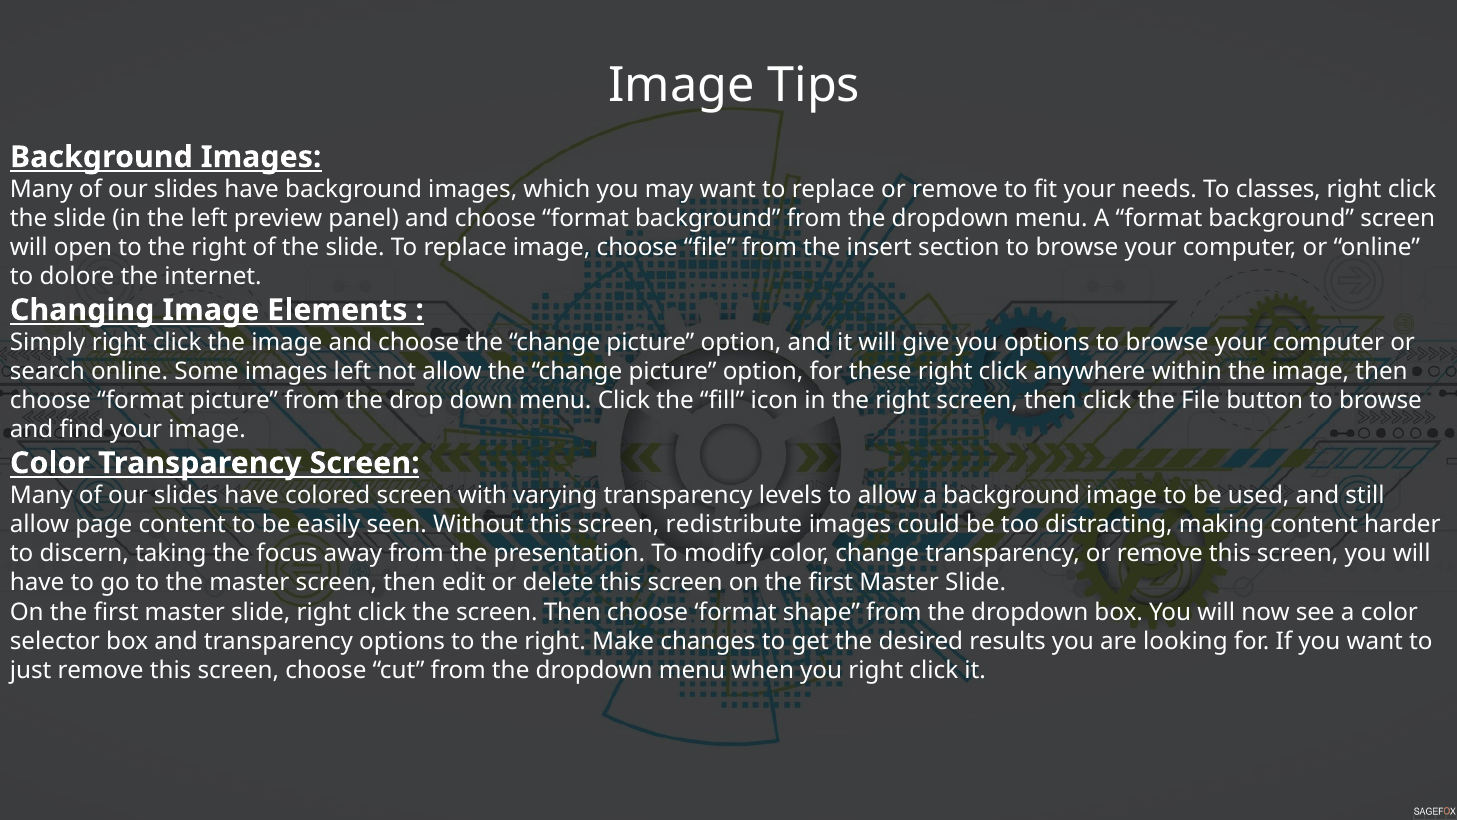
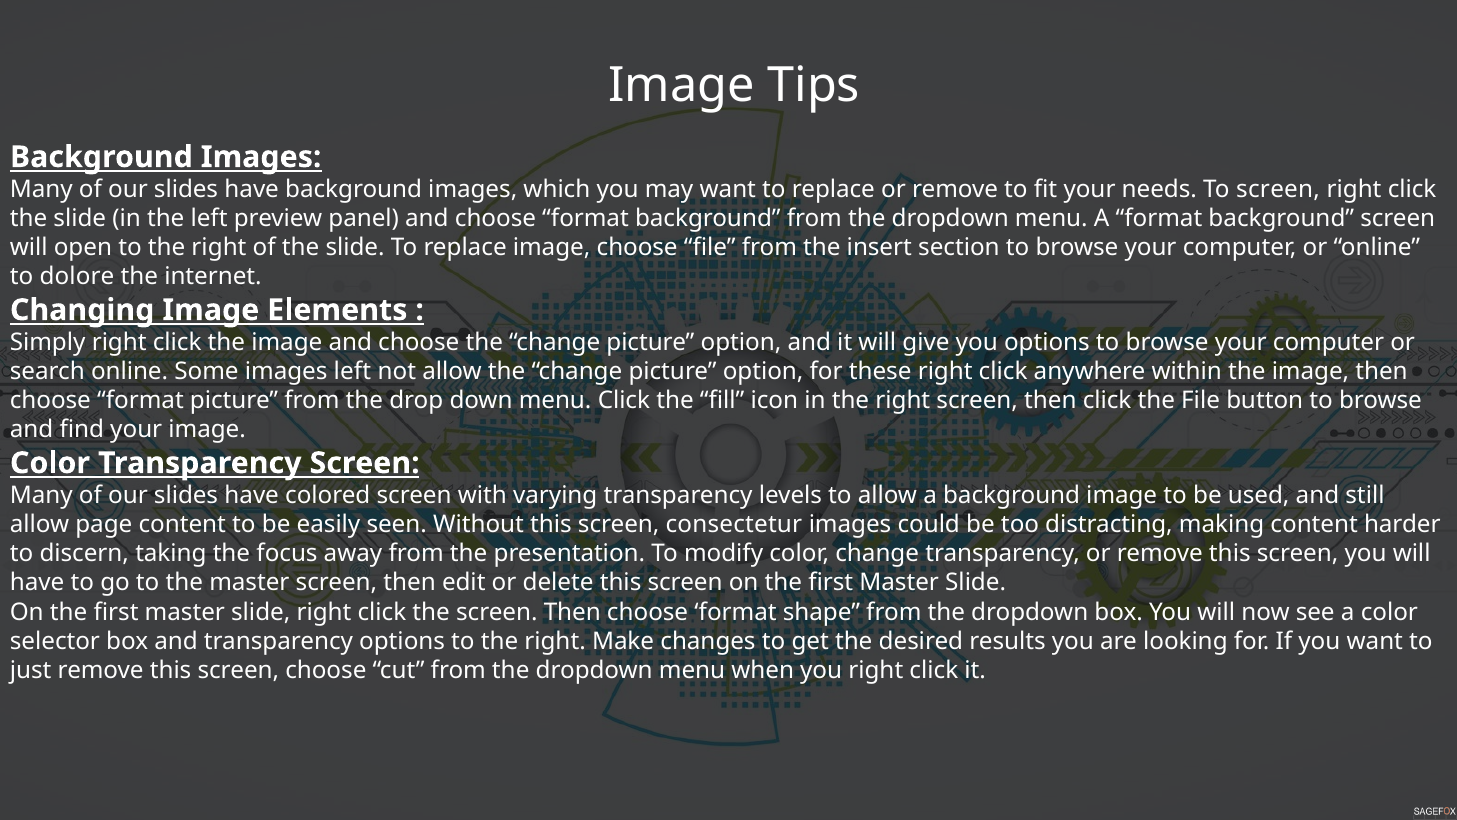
To classes: classes -> screen
redistribute: redistribute -> consectetur
